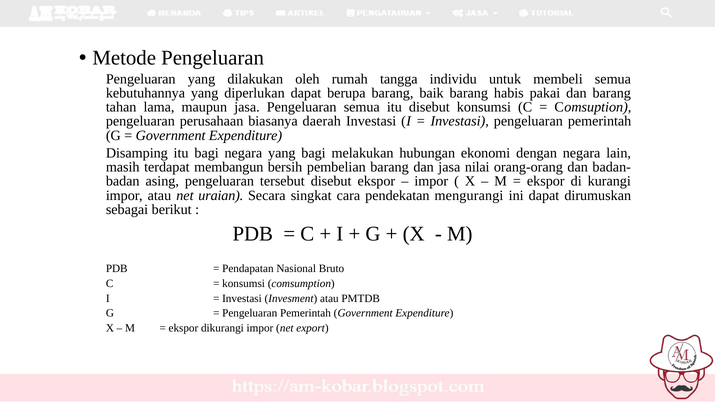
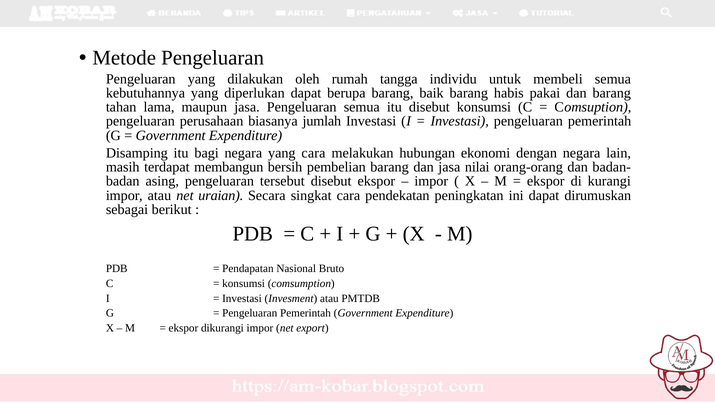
daerah: daerah -> jumlah
yang bagi: bagi -> cara
mengurangi: mengurangi -> peningkatan
